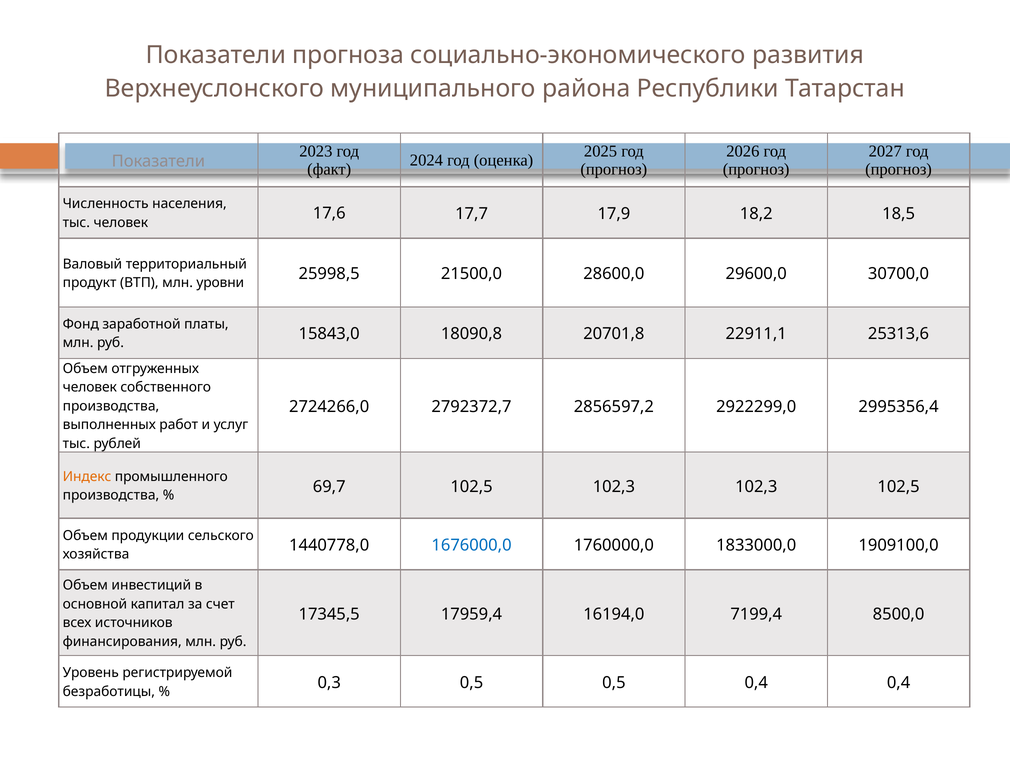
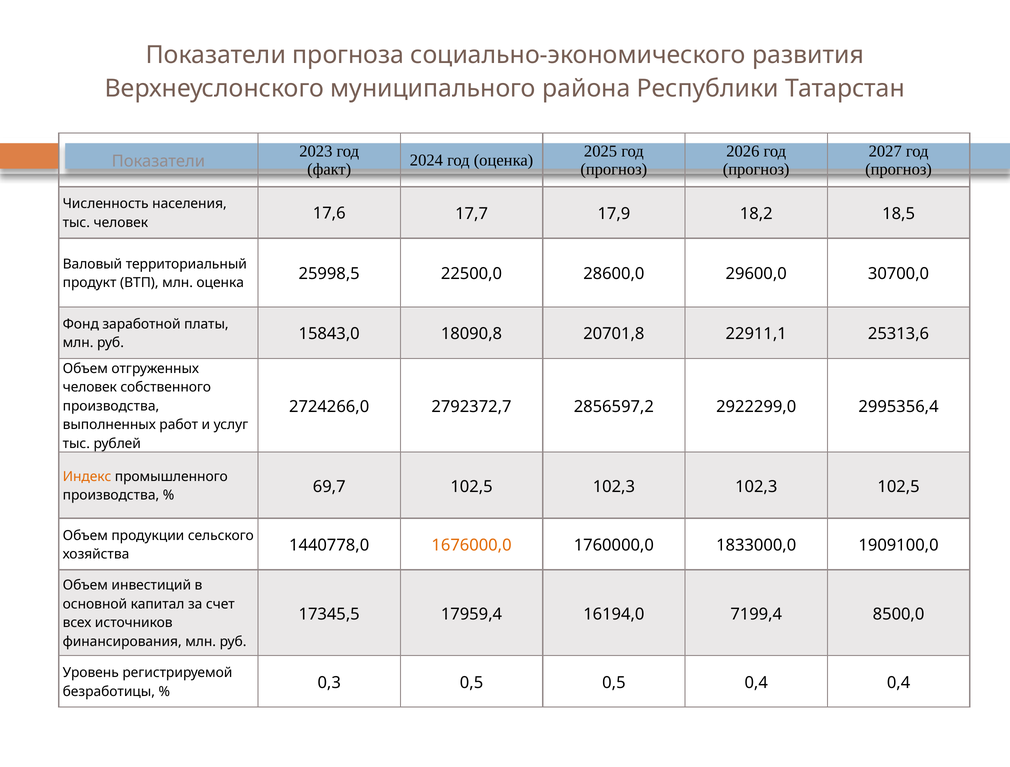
21500,0: 21500,0 -> 22500,0
млн уровни: уровни -> оценка
1676000,0 colour: blue -> orange
